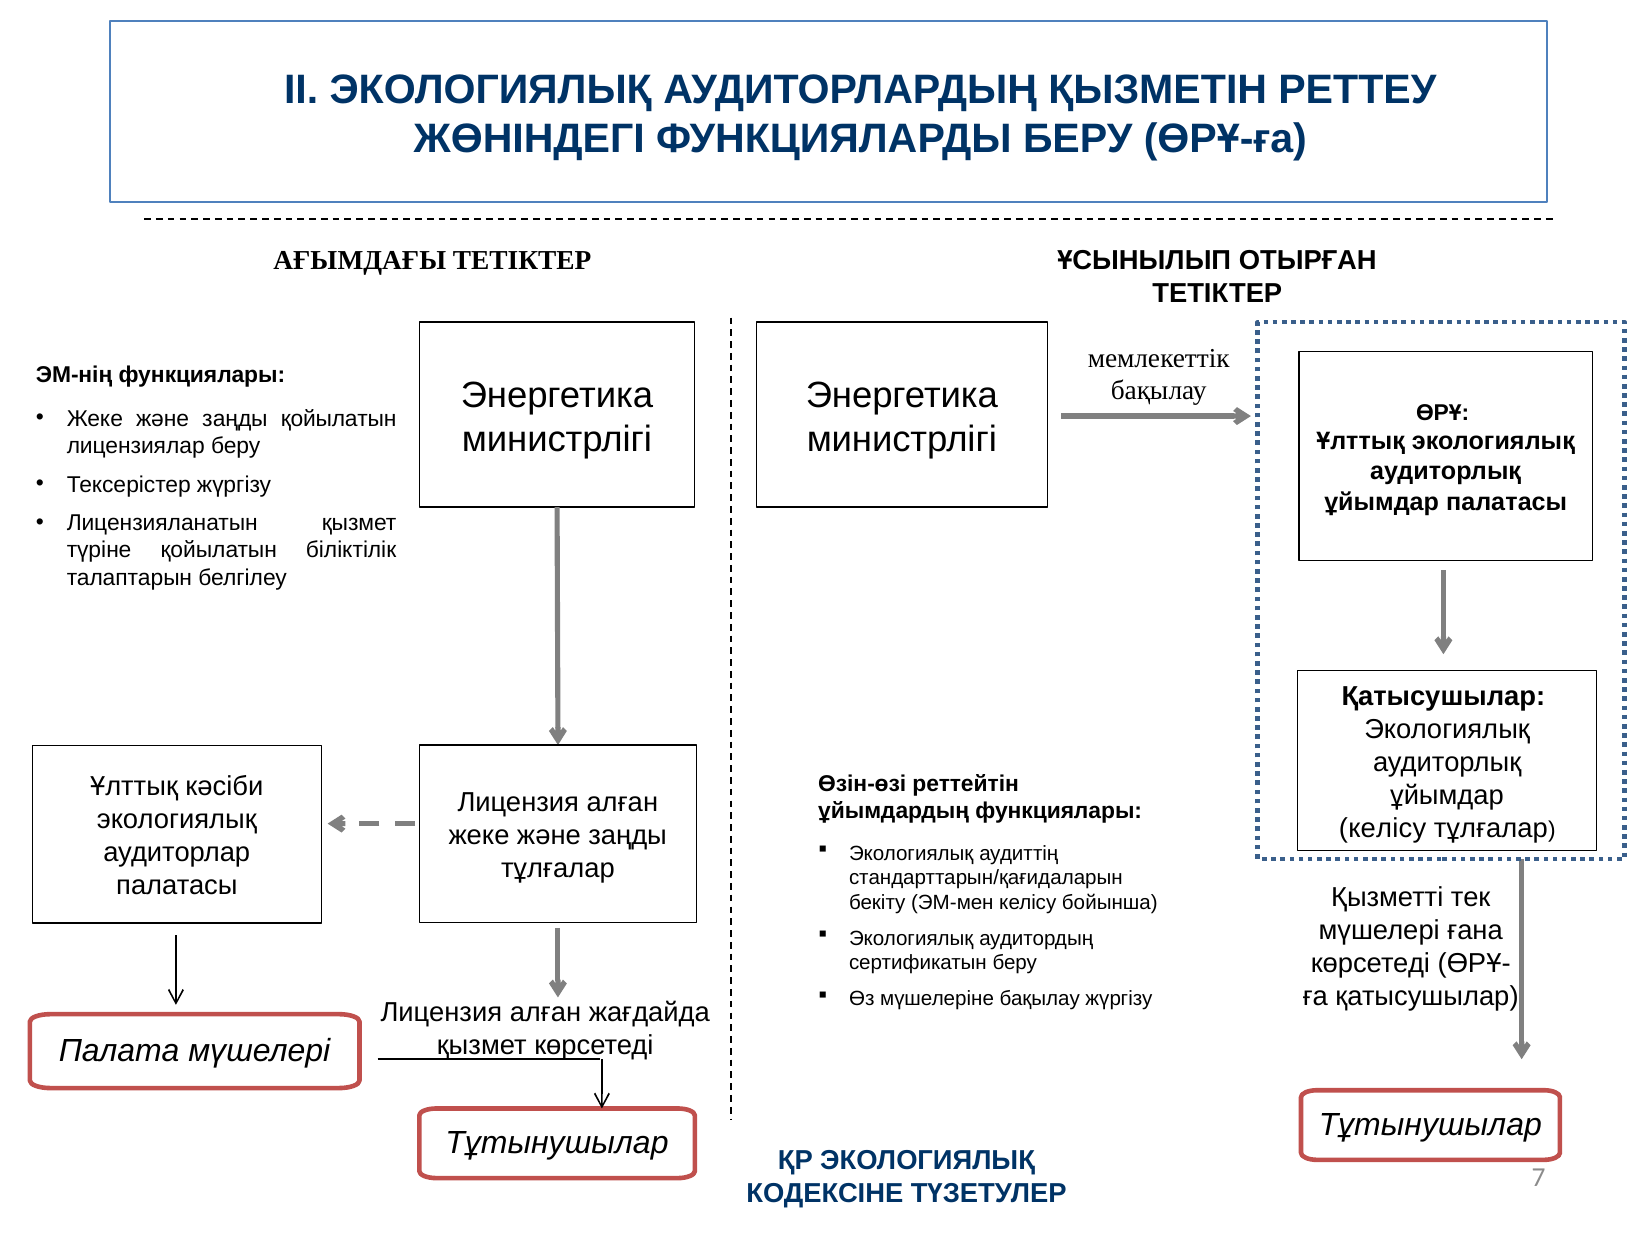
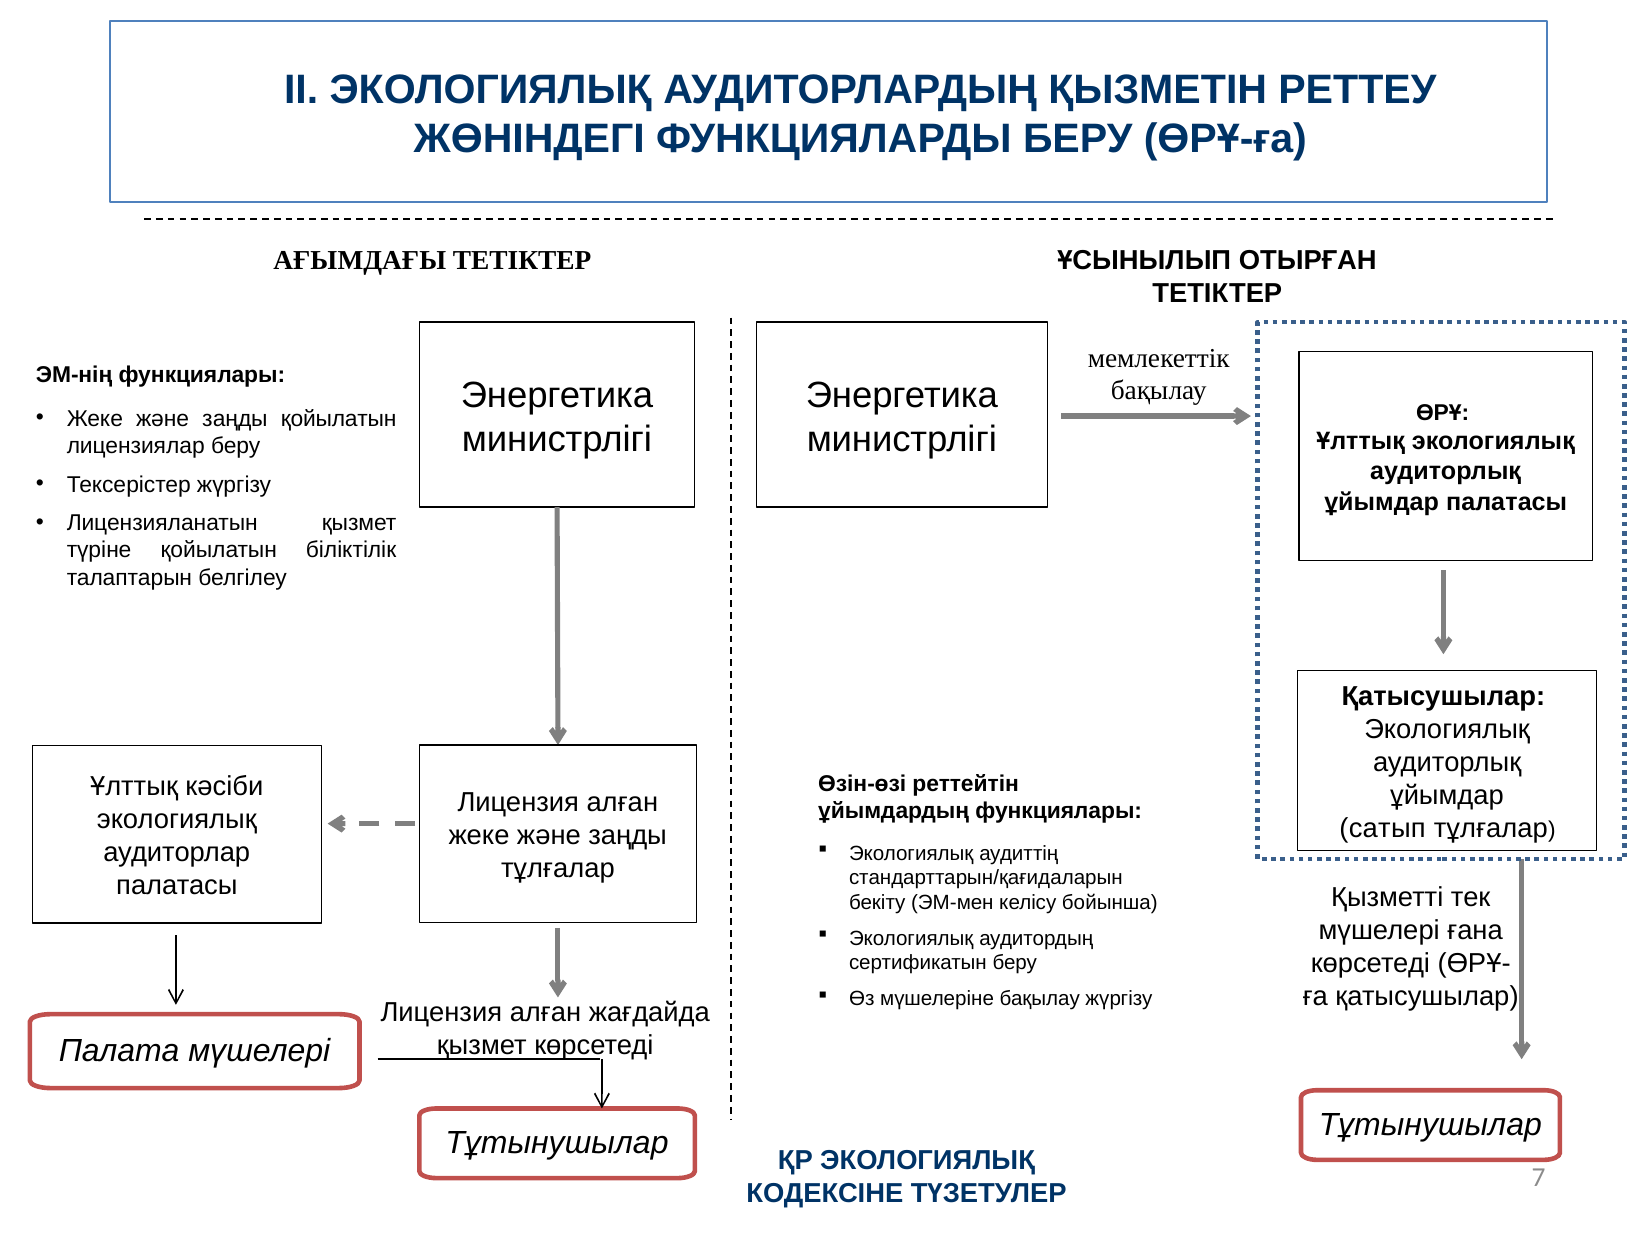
келісу at (1383, 828): келісу -> сатып
